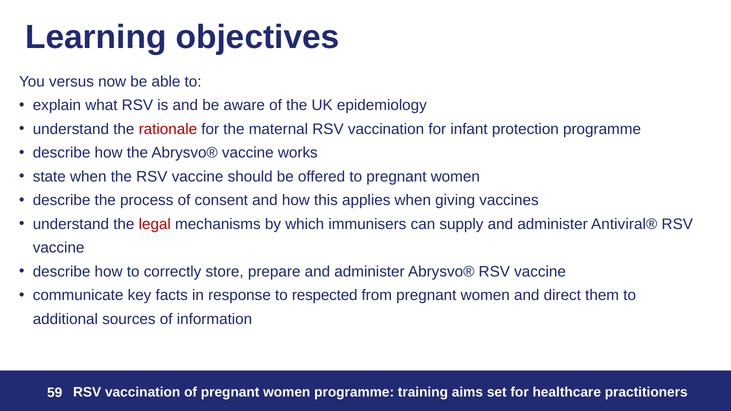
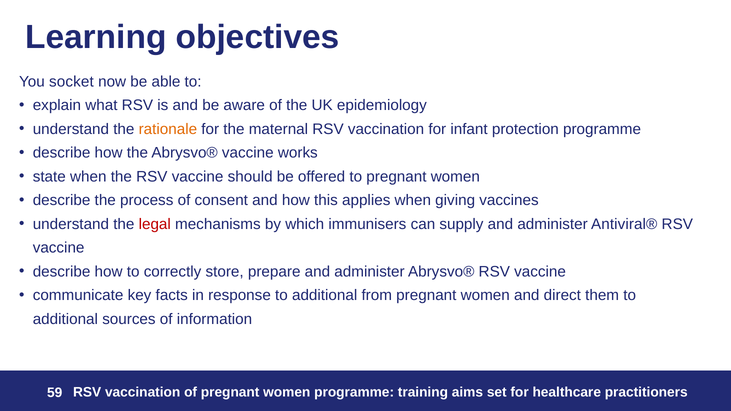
versus: versus -> socket
rationale colour: red -> orange
response to respected: respected -> additional
